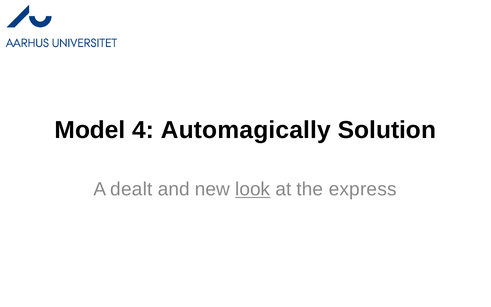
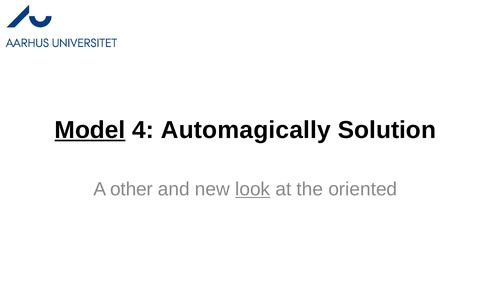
Model underline: none -> present
dealt: dealt -> other
express: express -> oriented
